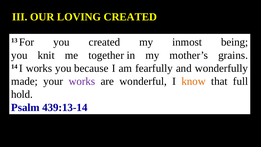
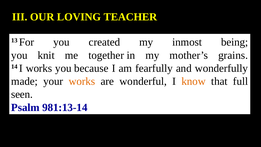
LOVING CREATED: CREATED -> TEACHER
works at (82, 81) colour: purple -> orange
hold: hold -> seen
439:13-14: 439:13-14 -> 981:13-14
